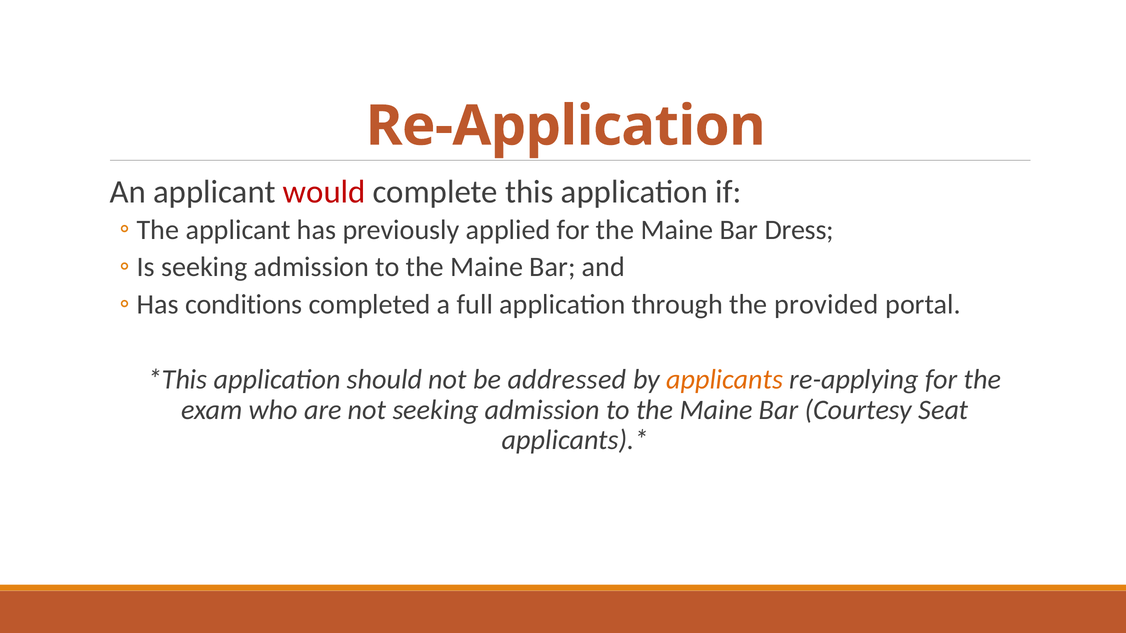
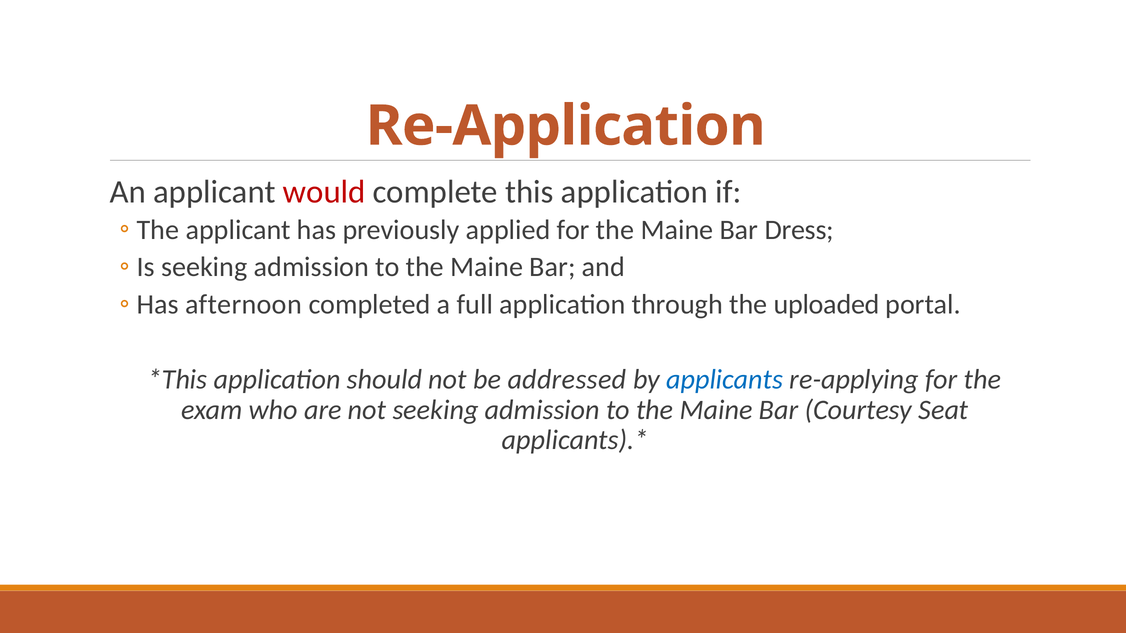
conditions: conditions -> afternoon
provided: provided -> uploaded
applicants colour: orange -> blue
